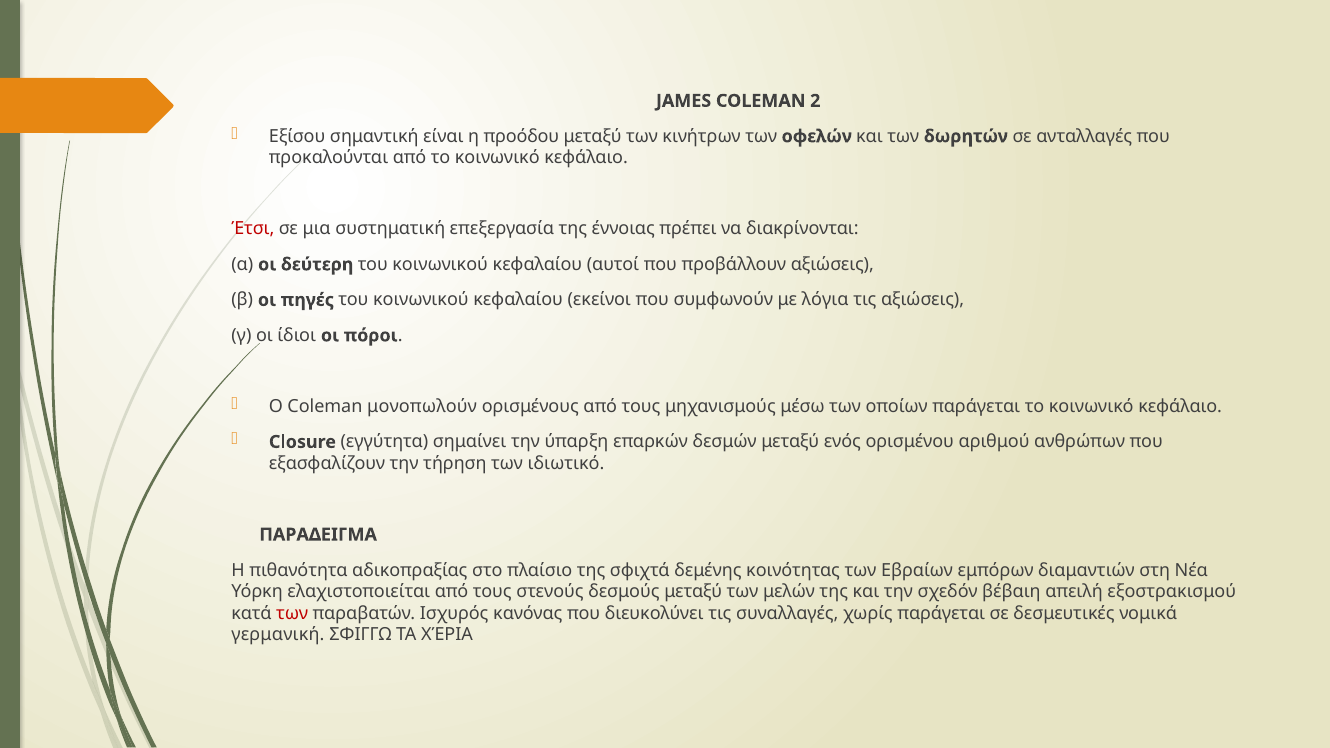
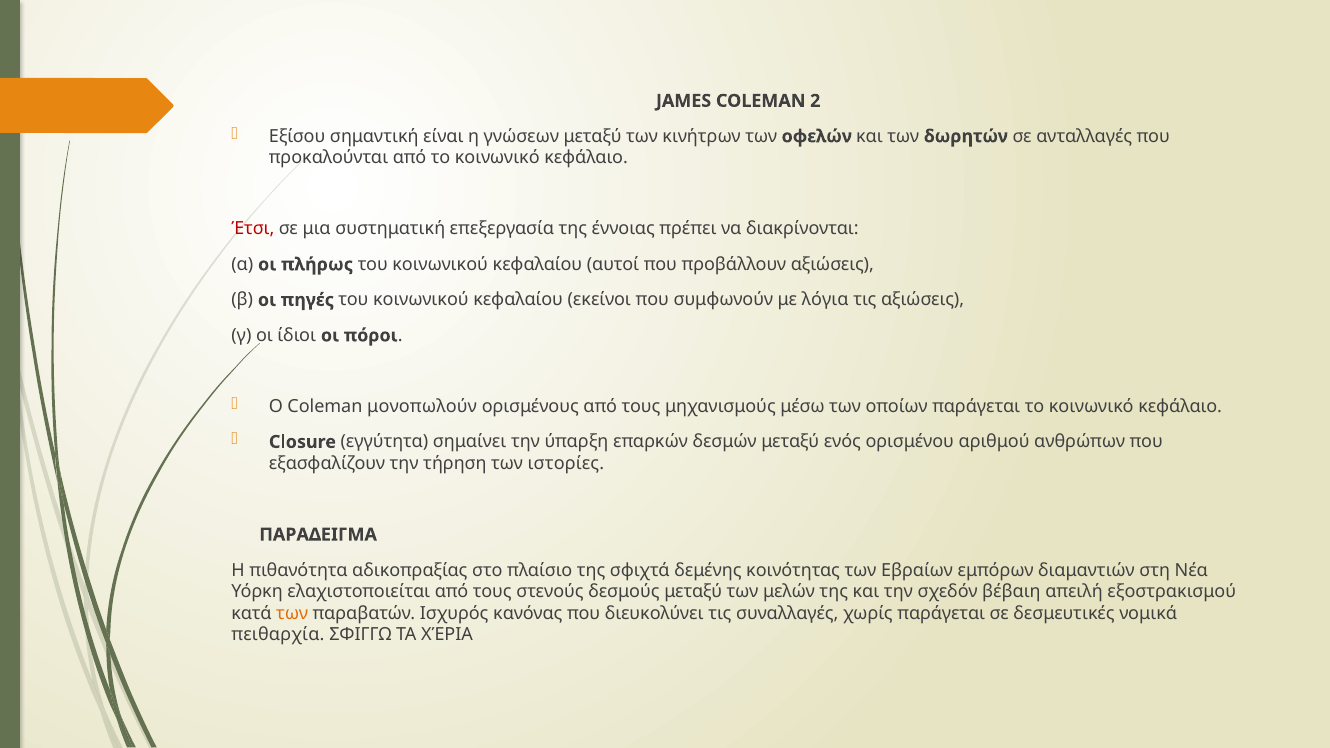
προόδου: προόδου -> γνώσεων
δεύτερη: δεύτερη -> πλήρως
ιδιωτικό: ιδιωτικό -> ιστορίες
των at (292, 613) colour: red -> orange
γερμανική: γερμανική -> πειθαρχία
